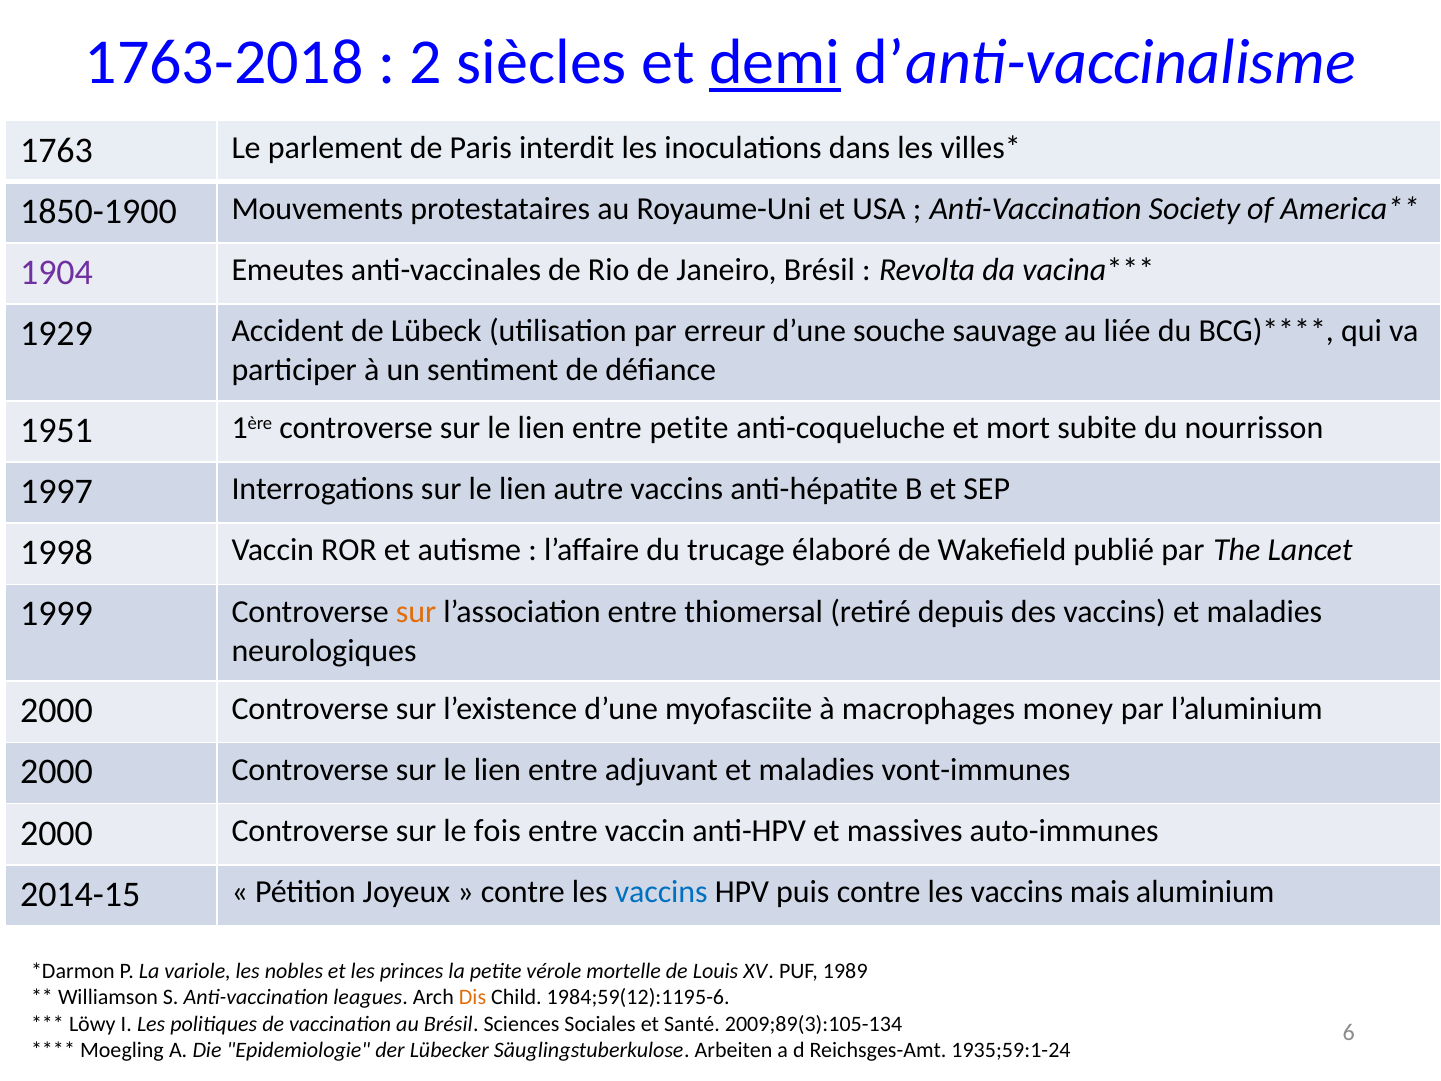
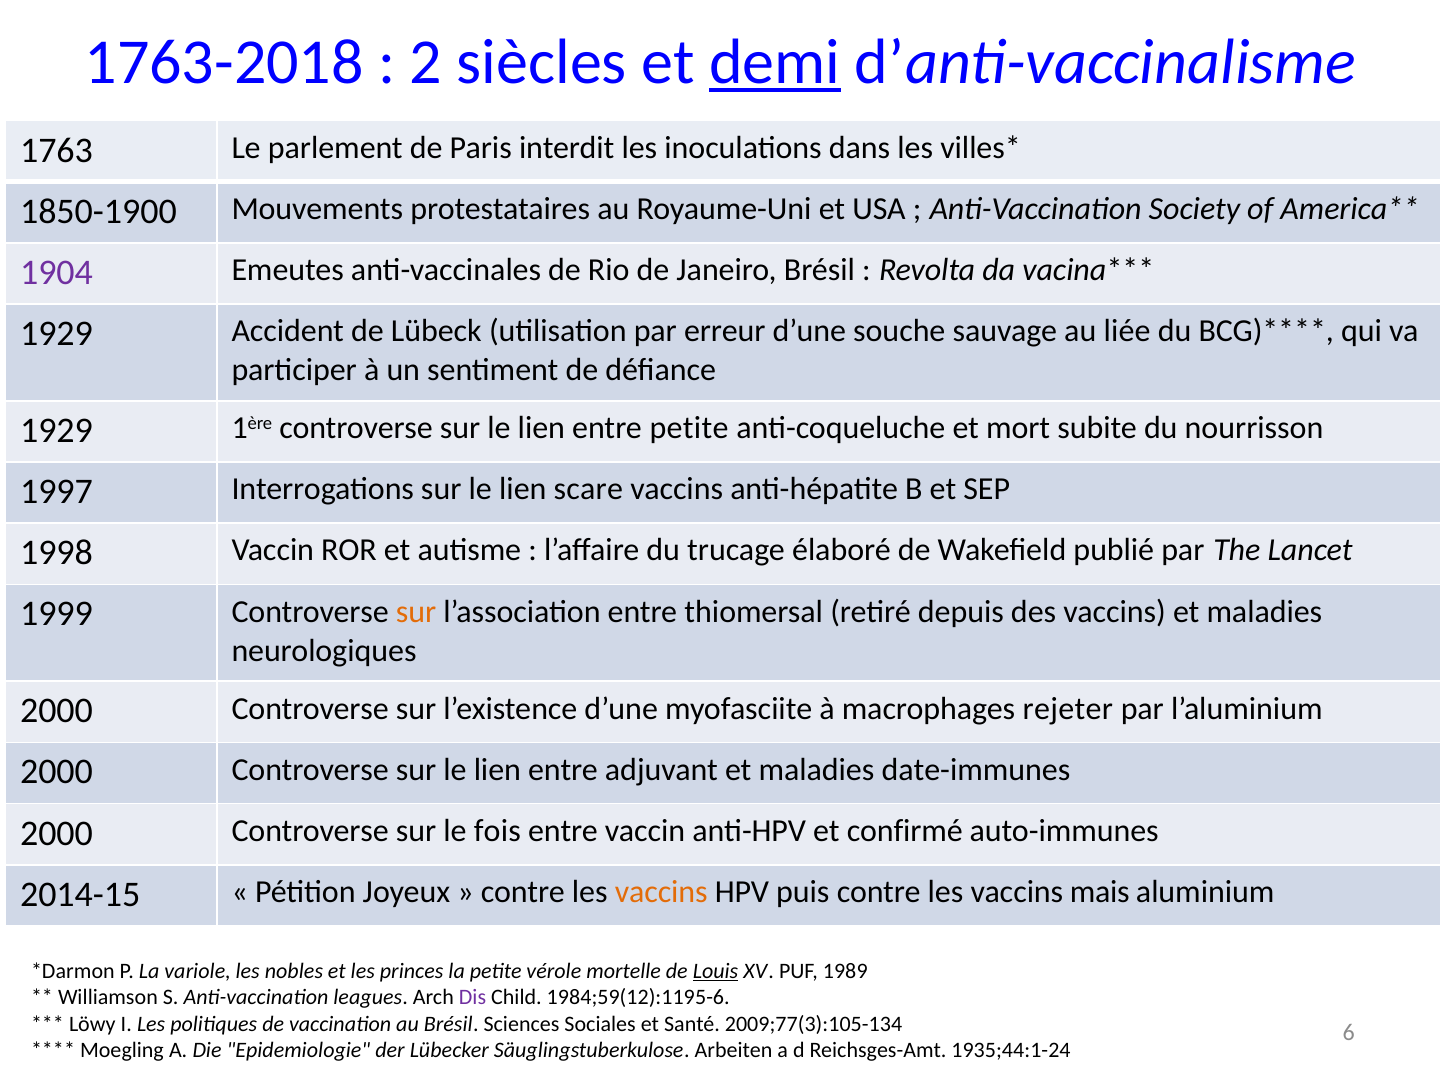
1951 at (56, 430): 1951 -> 1929
autre: autre -> scare
money: money -> rejeter
vont-immunes: vont-immunes -> date-immunes
massives: massives -> confirmé
vaccins at (661, 892) colour: blue -> orange
Louis underline: none -> present
Dis colour: orange -> purple
2009;89(3):105-134: 2009;89(3):105-134 -> 2009;77(3):105-134
1935;59:1-24: 1935;59:1-24 -> 1935;44:1-24
